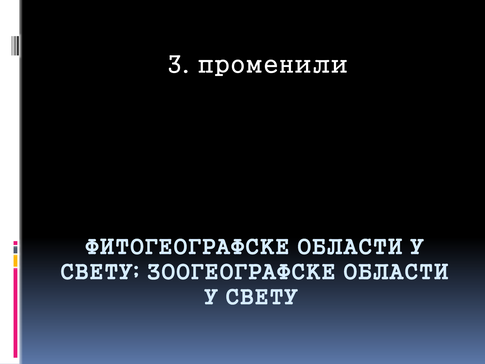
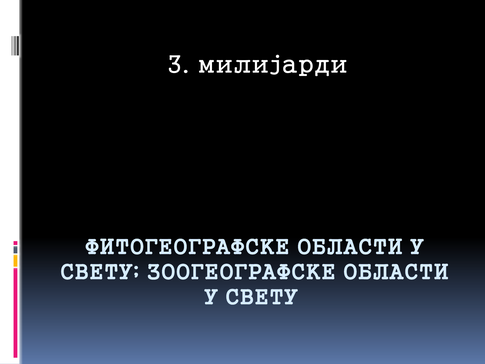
променили: променили -> милијарди
